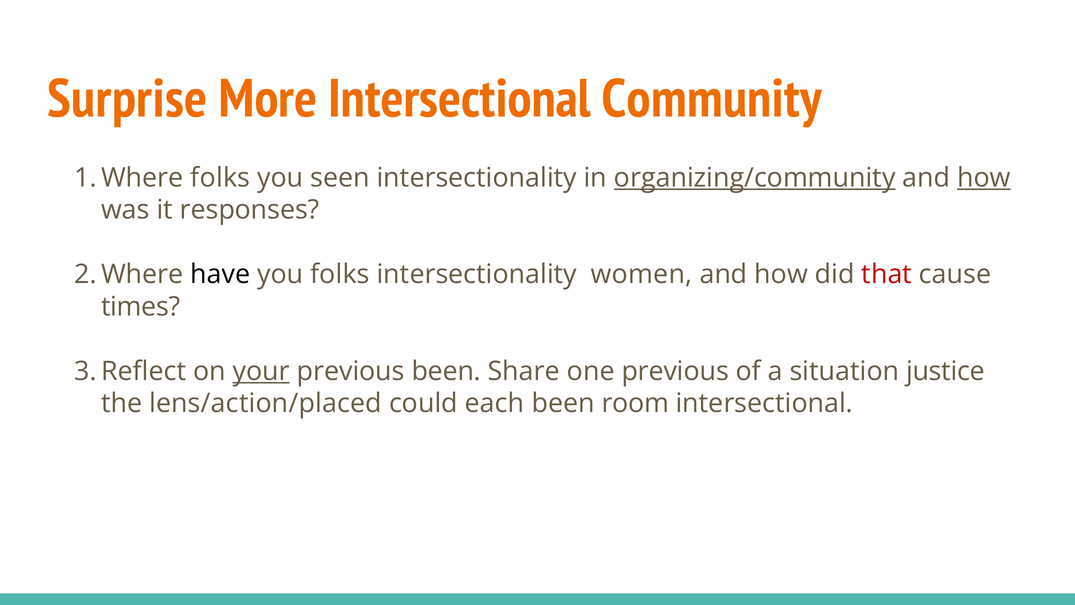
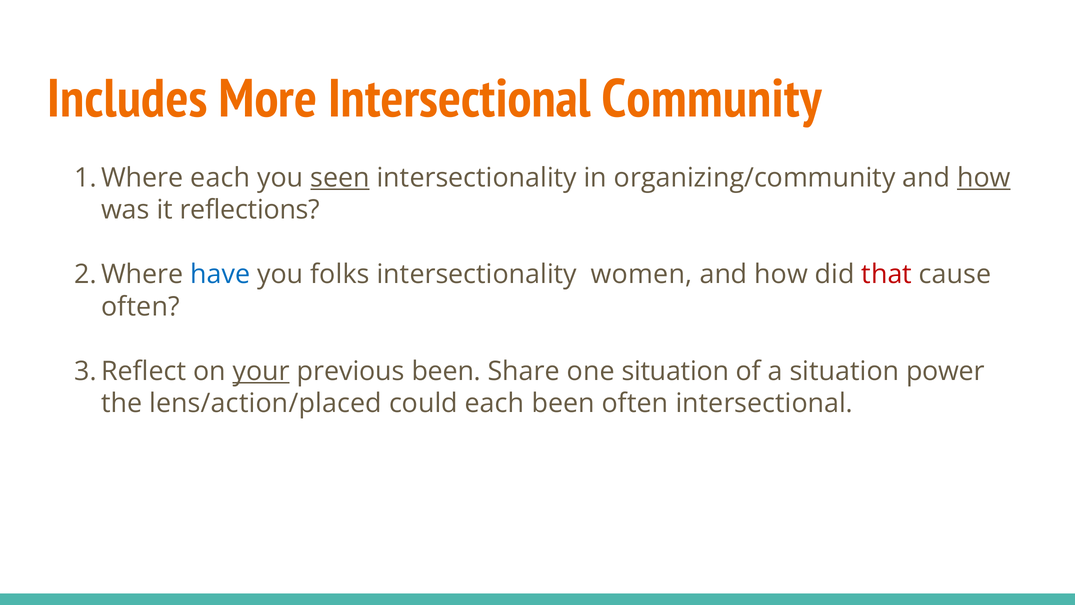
Surprise: Surprise -> Includes
folks at (220, 178): folks -> each
seen underline: none -> present
organizing/community underline: present -> none
responses: responses -> reflections
have colour: black -> blue
times at (141, 307): times -> often
one previous: previous -> situation
justice: justice -> power
been room: room -> often
